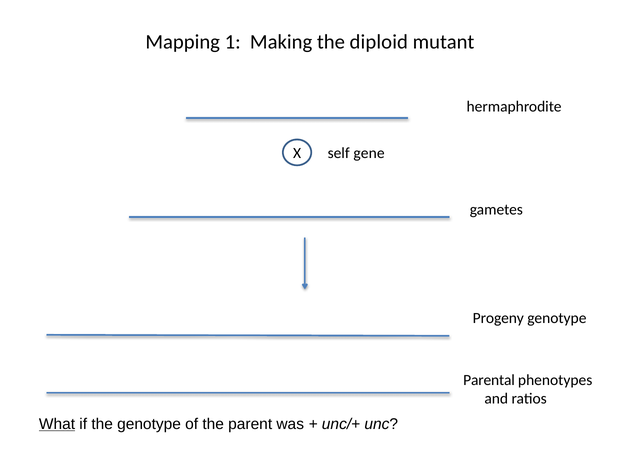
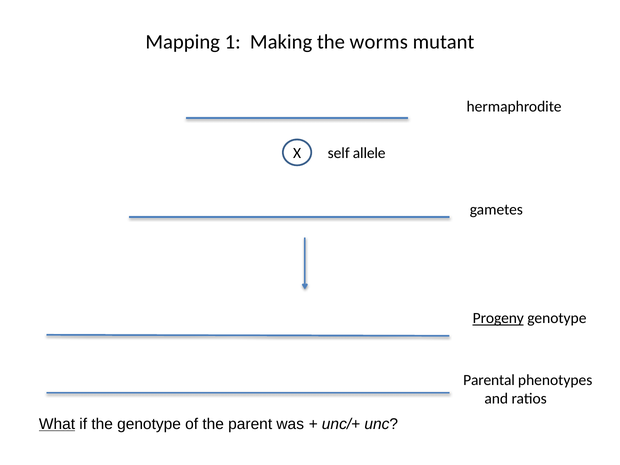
diploid: diploid -> worms
gene: gene -> allele
Progeny underline: none -> present
